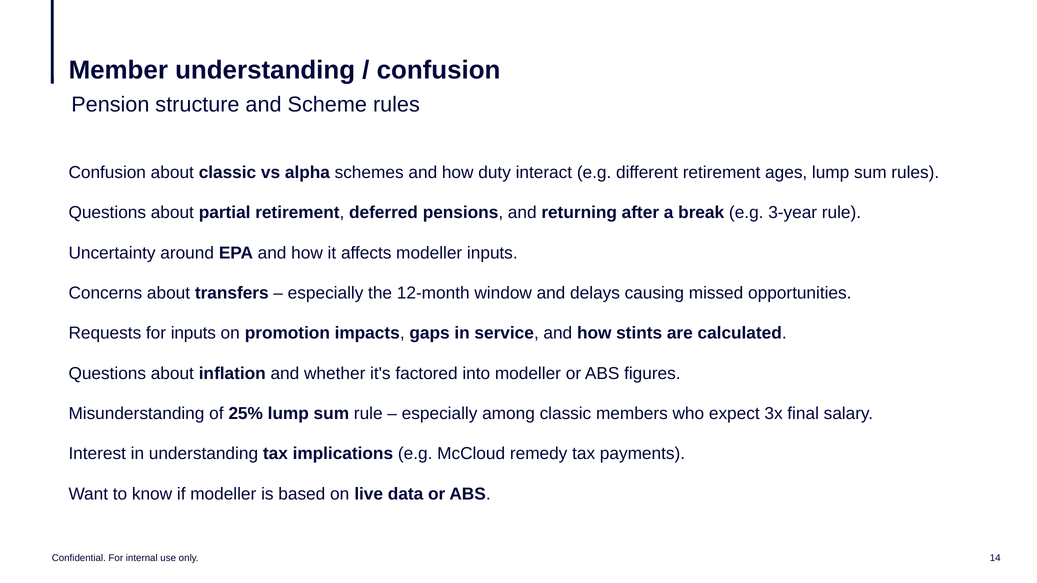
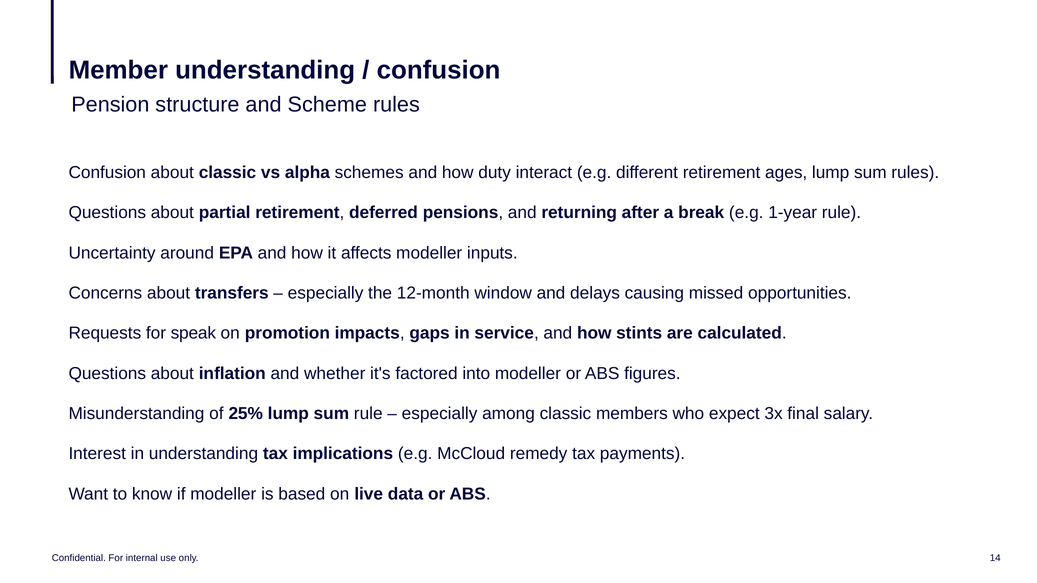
3-year: 3-year -> 1-year
for inputs: inputs -> speak
